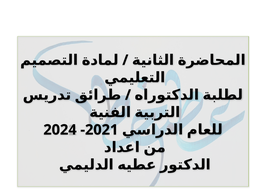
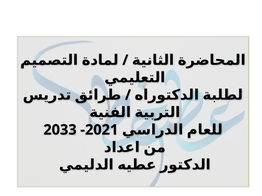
2024: 2024 -> 2033
